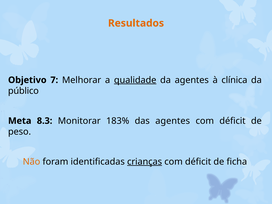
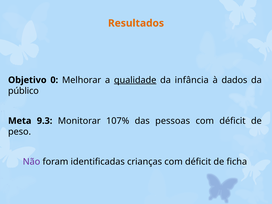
7: 7 -> 0
da agentes: agentes -> infância
clínica: clínica -> dados
8.3: 8.3 -> 9.3
183%: 183% -> 107%
das agentes: agentes -> pessoas
Não colour: orange -> purple
crianças underline: present -> none
